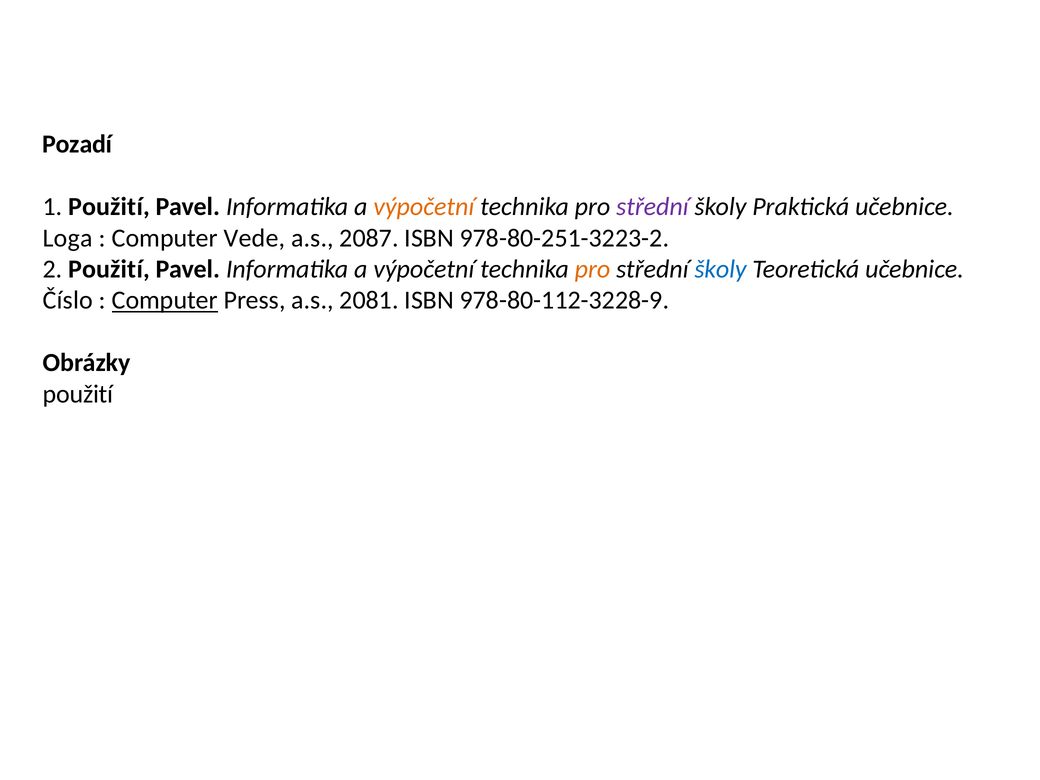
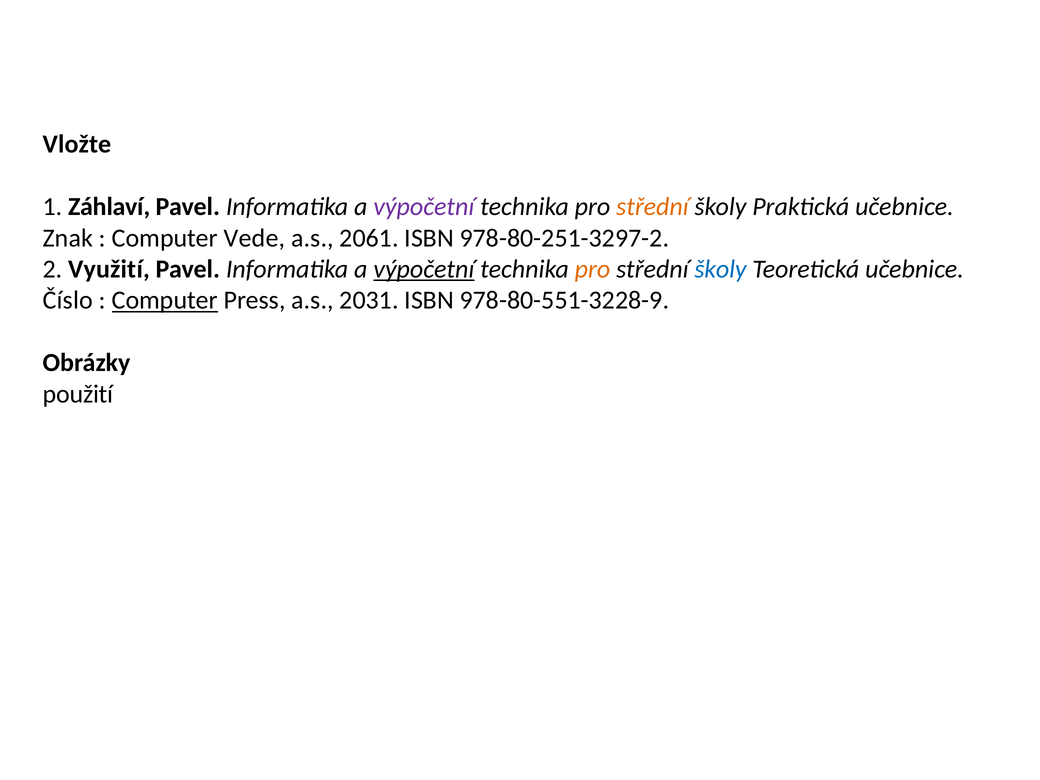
Pozadí: Pozadí -> Vložte
1 Použití: Použití -> Záhlaví
výpočetní at (424, 207) colour: orange -> purple
střední at (652, 207) colour: purple -> orange
Loga: Loga -> Znak
2087: 2087 -> 2061
978-80-251-3223-2: 978-80-251-3223-2 -> 978-80-251-3297-2
2 Použití: Použití -> Využití
výpočetní at (424, 269) underline: none -> present
2081: 2081 -> 2031
978-80-112-3228-9: 978-80-112-3228-9 -> 978-80-551-3228-9
